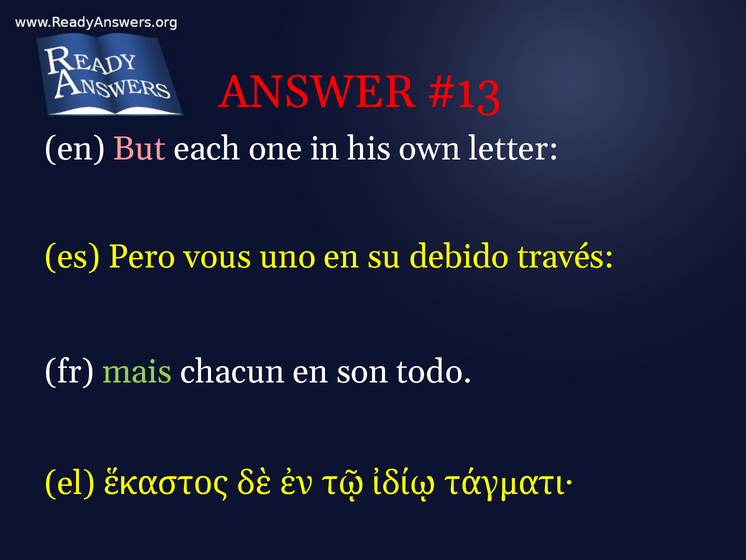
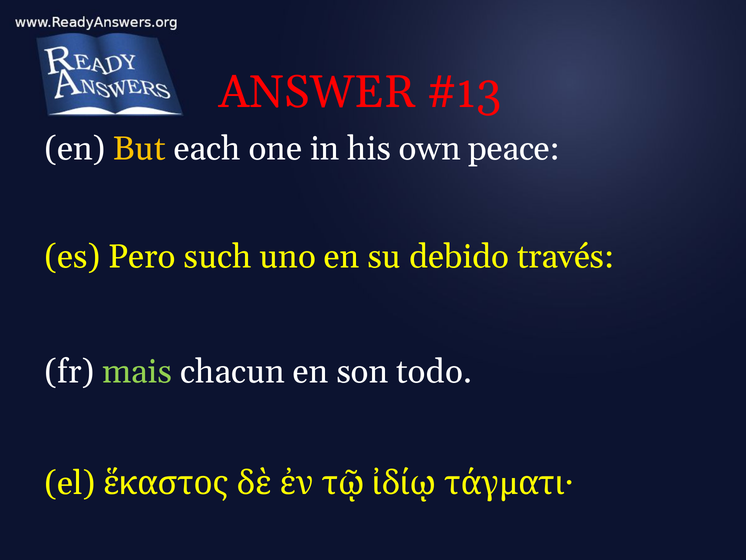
But colour: pink -> yellow
letter: letter -> peace
vous: vous -> such
